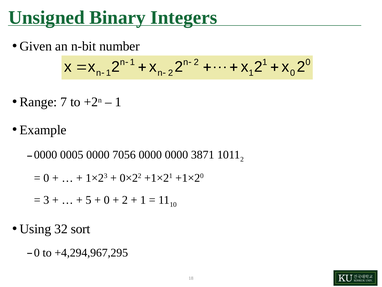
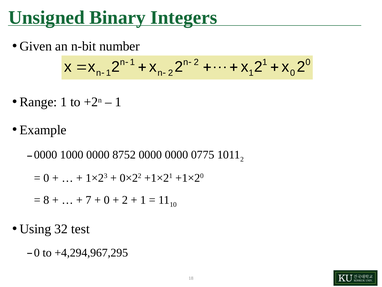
Range 7: 7 -> 1
0005: 0005 -> 1000
7056: 7056 -> 8752
3871: 3871 -> 0775
3: 3 -> 8
5: 5 -> 7
sort: sort -> test
